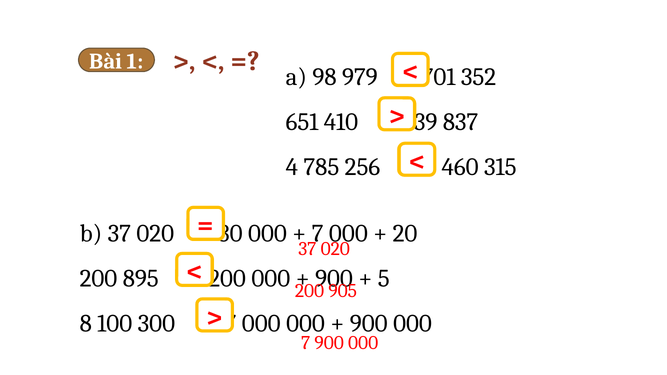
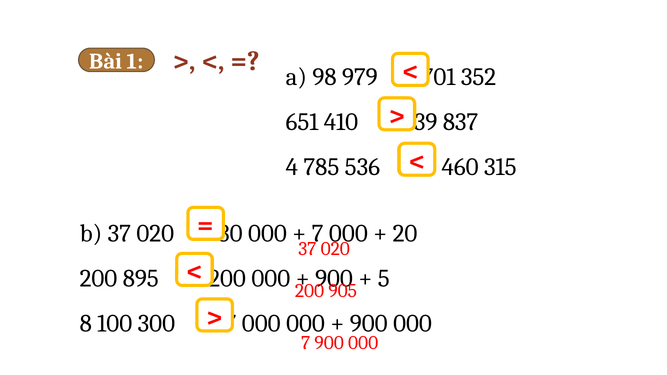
256: 256 -> 536
